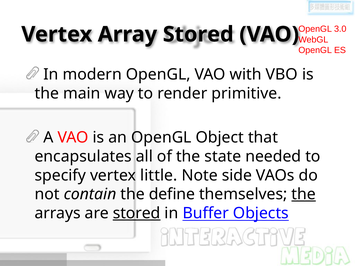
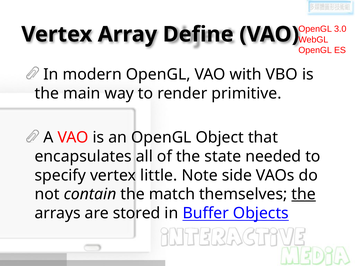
Array Stored: Stored -> Define
define: define -> match
stored at (137, 213) underline: present -> none
